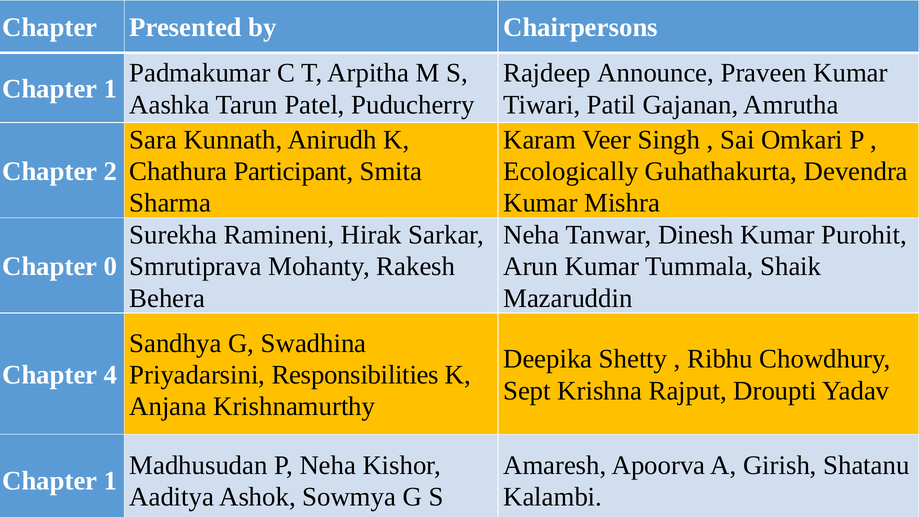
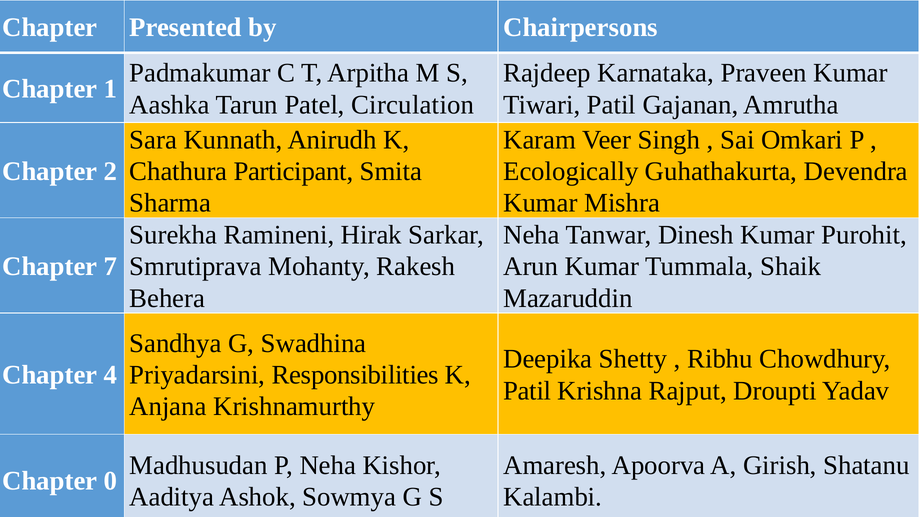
Announce: Announce -> Karnataka
Puducherry: Puducherry -> Circulation
0: 0 -> 7
Sept at (527, 391): Sept -> Patil
1 at (110, 481): 1 -> 0
